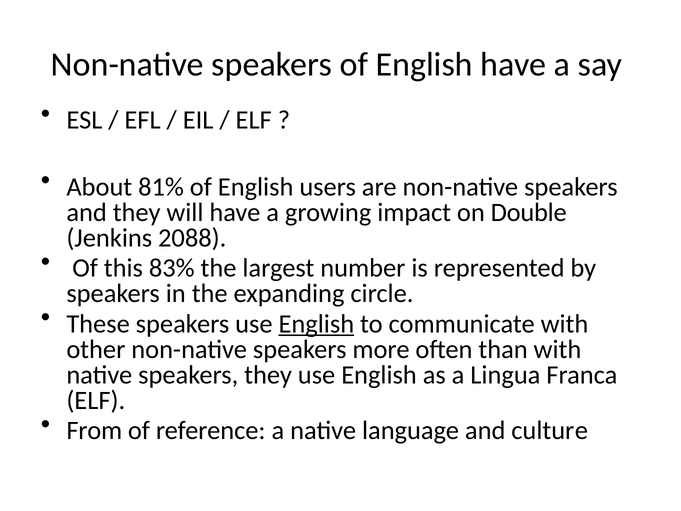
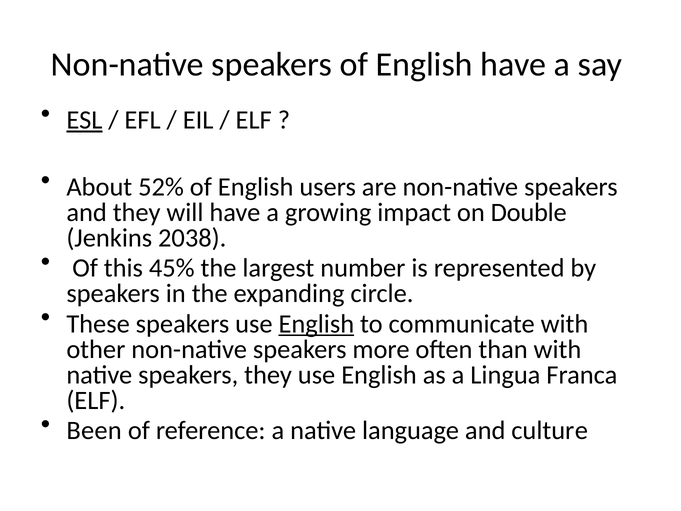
ESL underline: none -> present
81%: 81% -> 52%
2088: 2088 -> 2038
83%: 83% -> 45%
From: From -> Been
